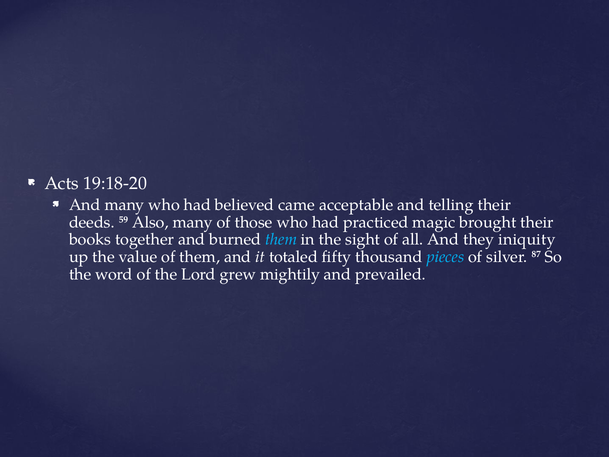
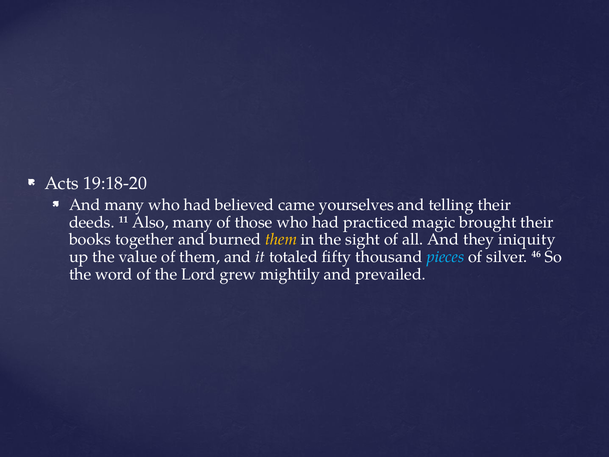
acceptable: acceptable -> yourselves
59: 59 -> 11
them at (281, 239) colour: light blue -> yellow
87: 87 -> 46
